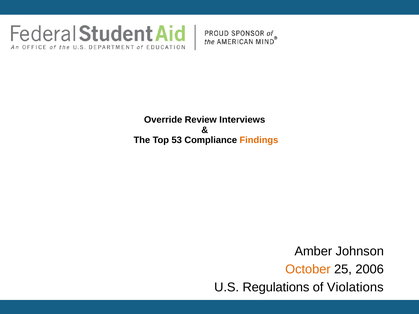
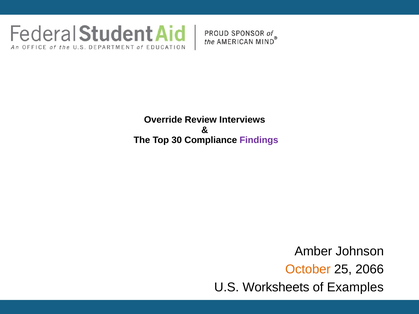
53: 53 -> 30
Findings colour: orange -> purple
2006: 2006 -> 2066
Regulations: Regulations -> Worksheets
Violations: Violations -> Examples
